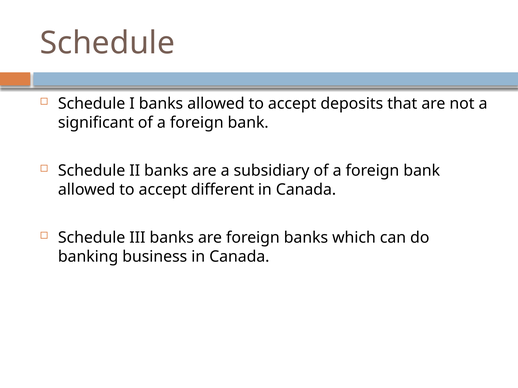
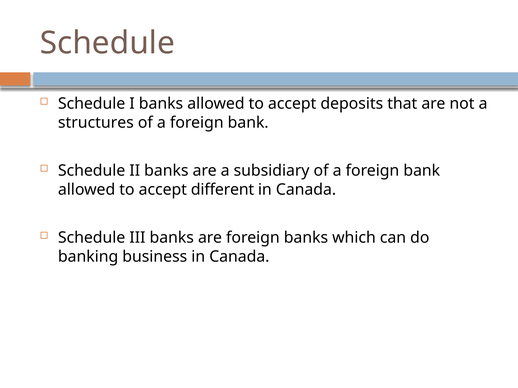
significant: significant -> structures
